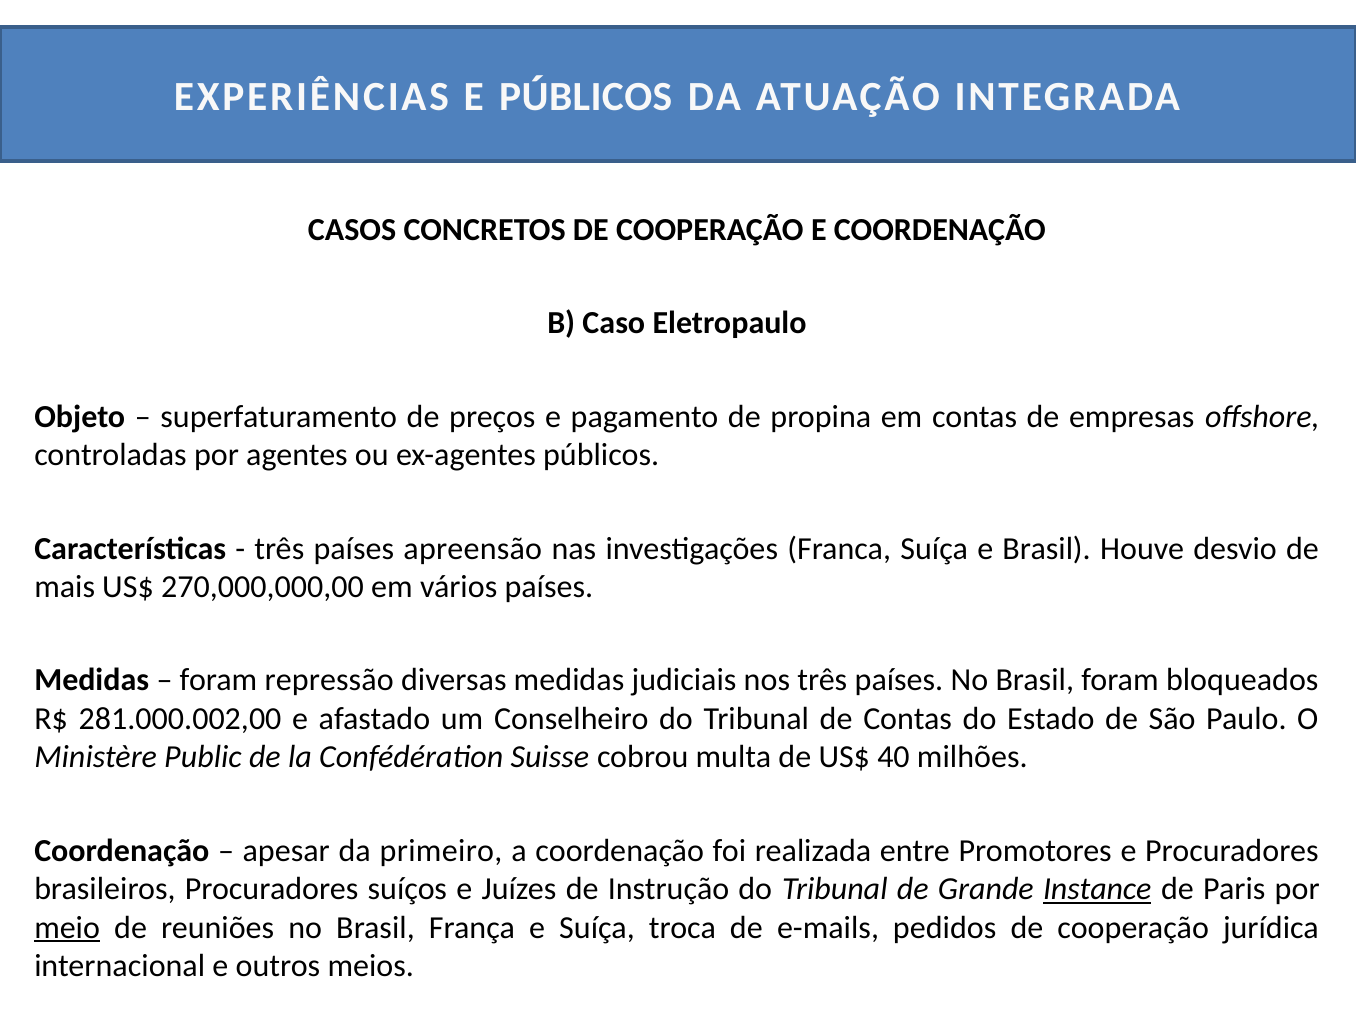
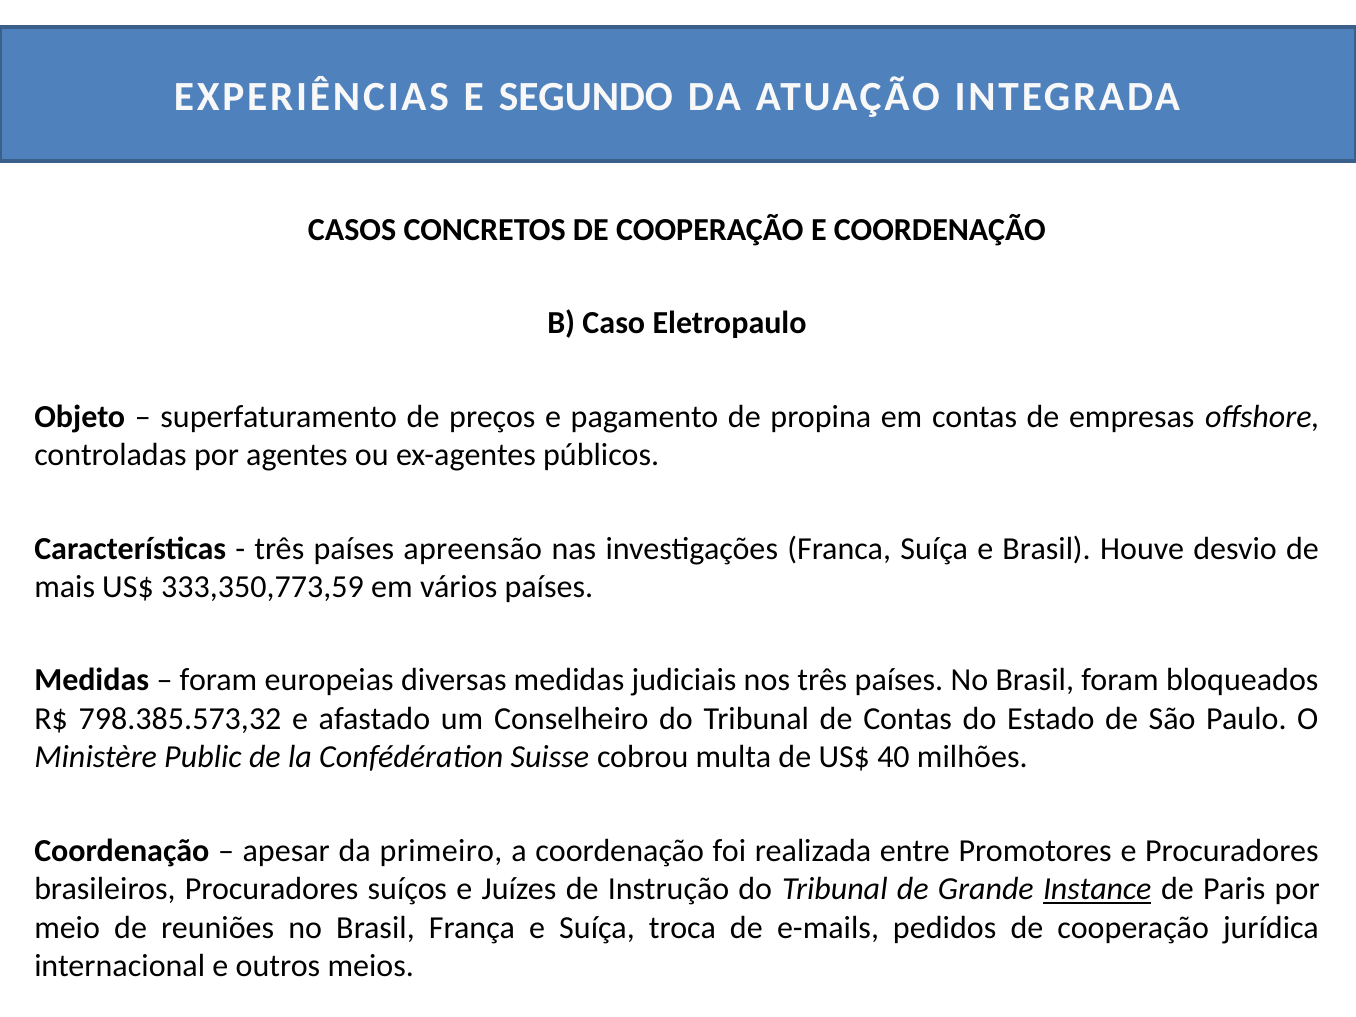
E PÚBLICOS: PÚBLICOS -> SEGUNDO
270,000,000,00: 270,000,000,00 -> 333,350,773,59
repressão: repressão -> europeias
281.000.002,00: 281.000.002,00 -> 798.385.573,32
meio underline: present -> none
